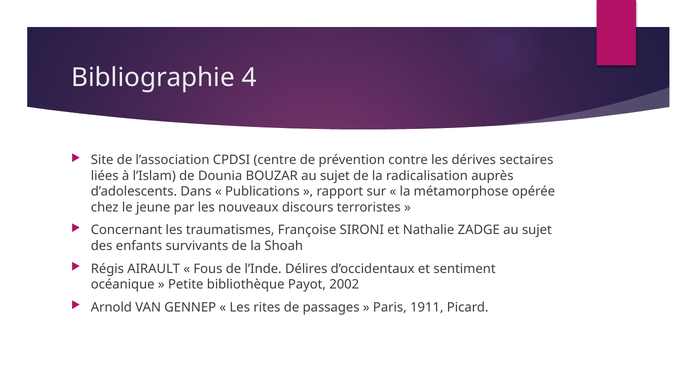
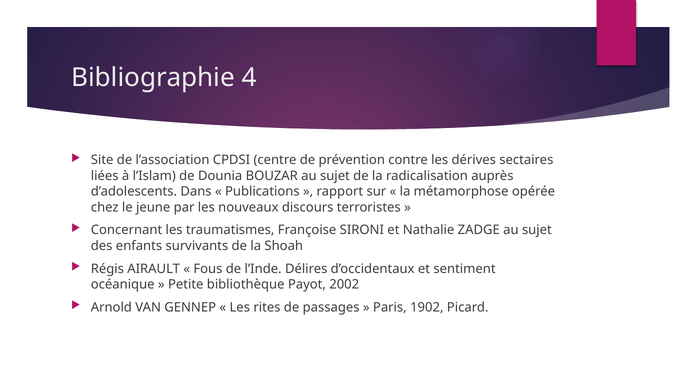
1911: 1911 -> 1902
